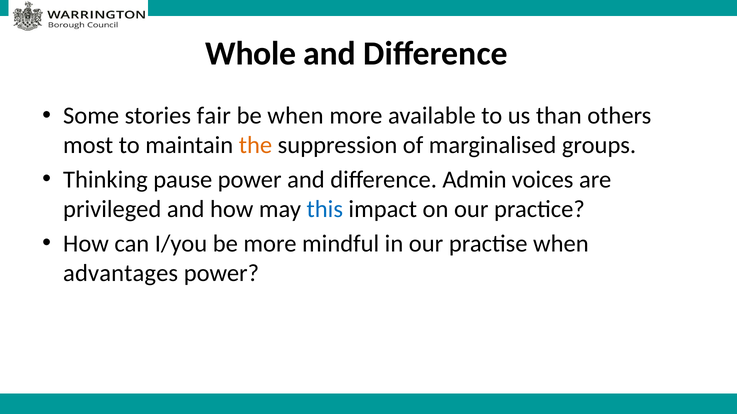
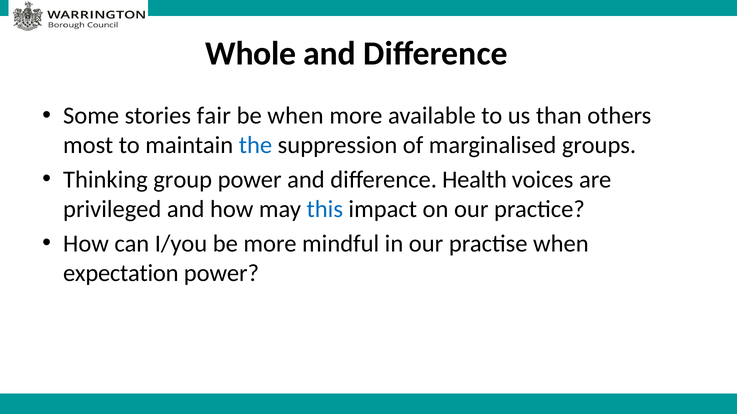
the colour: orange -> blue
pause: pause -> group
Admin: Admin -> Health
advantages: advantages -> expectation
